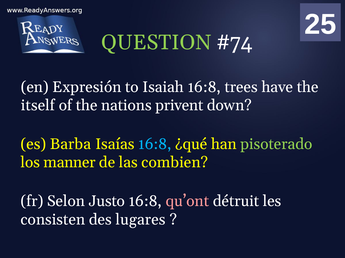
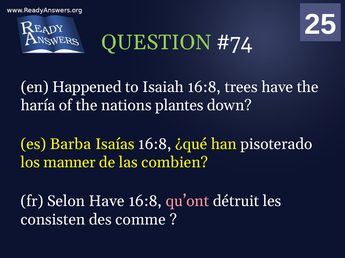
Expresión: Expresión -> Happened
itself: itself -> haría
privent: privent -> plantes
16:8 at (155, 144) colour: light blue -> white
pisoterado colour: light green -> white
Selon Justo: Justo -> Have
lugares: lugares -> comme
